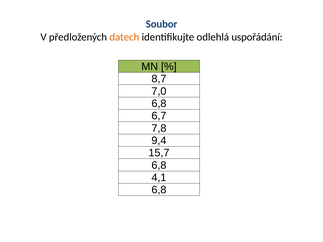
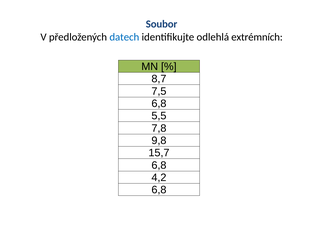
datech colour: orange -> blue
uspořádání: uspořádání -> extrémních
7,0: 7,0 -> 7,5
6,7: 6,7 -> 5,5
9,4: 9,4 -> 9,8
4,1: 4,1 -> 4,2
